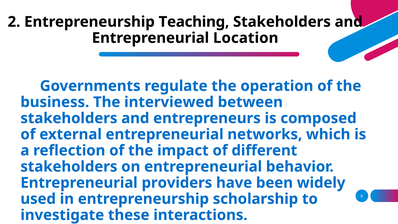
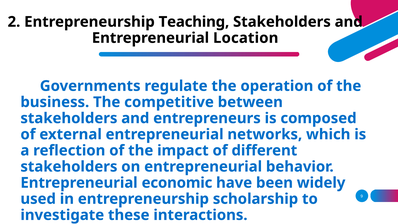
interviewed: interviewed -> competitive
providers: providers -> economic
